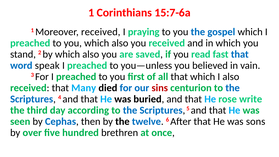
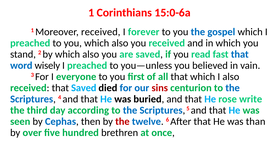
15:7-6a: 15:7-6a -> 15:0-6a
praying: praying -> forever
speak: speak -> wisely
For I preached: preached -> everyone
that Many: Many -> Saved
the at (122, 121) colour: black -> red
sons: sons -> than
